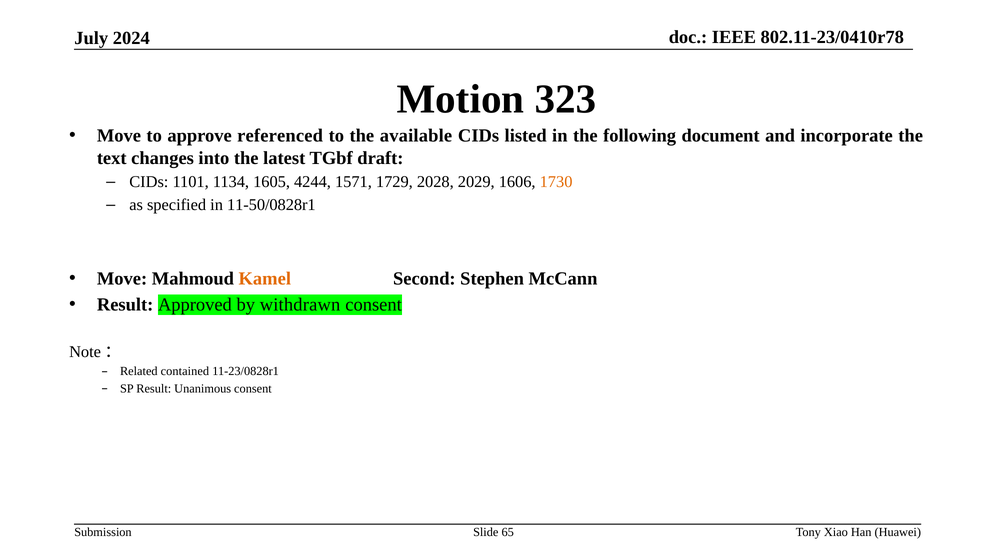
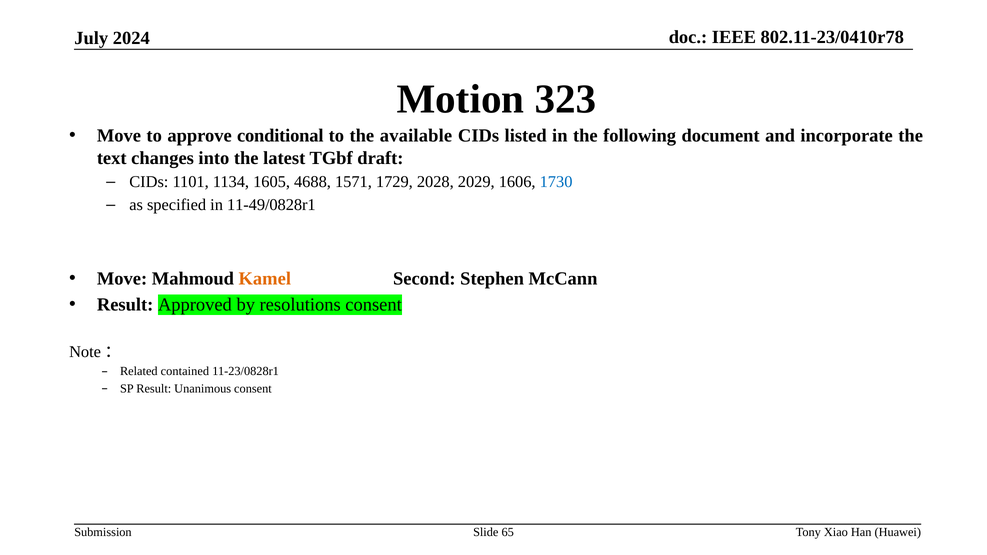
referenced: referenced -> conditional
4244: 4244 -> 4688
1730 colour: orange -> blue
11-50/0828r1: 11-50/0828r1 -> 11-49/0828r1
withdrawn: withdrawn -> resolutions
